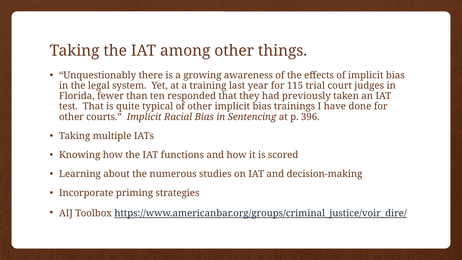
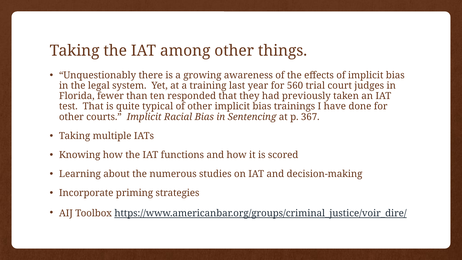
115: 115 -> 560
396: 396 -> 367
